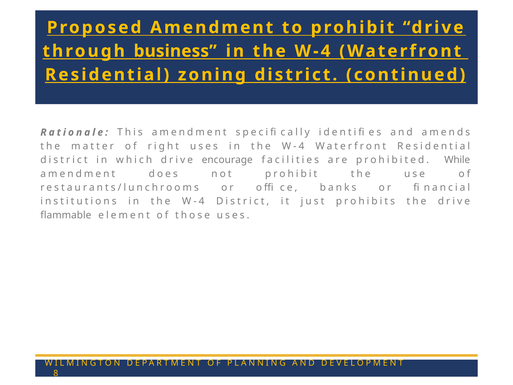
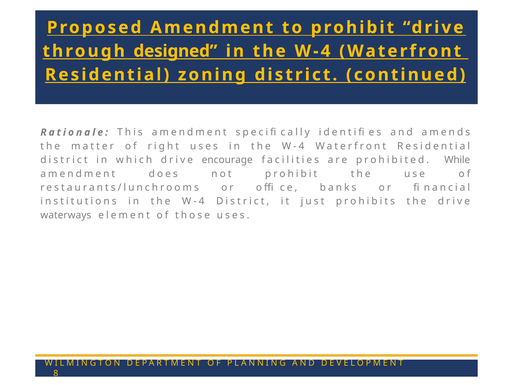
business: business -> designed
flammable: flammable -> waterways
